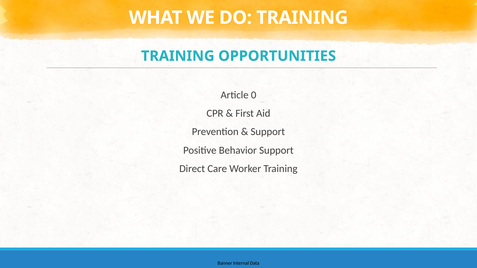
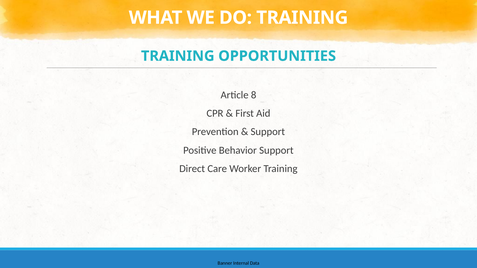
0: 0 -> 8
